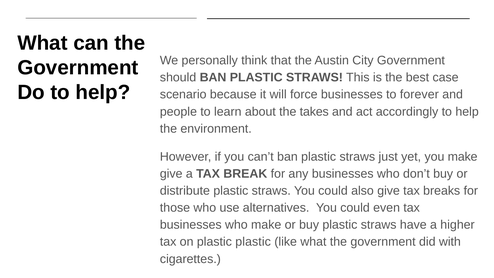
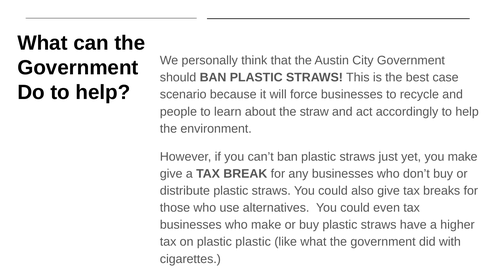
forever: forever -> recycle
takes: takes -> straw
